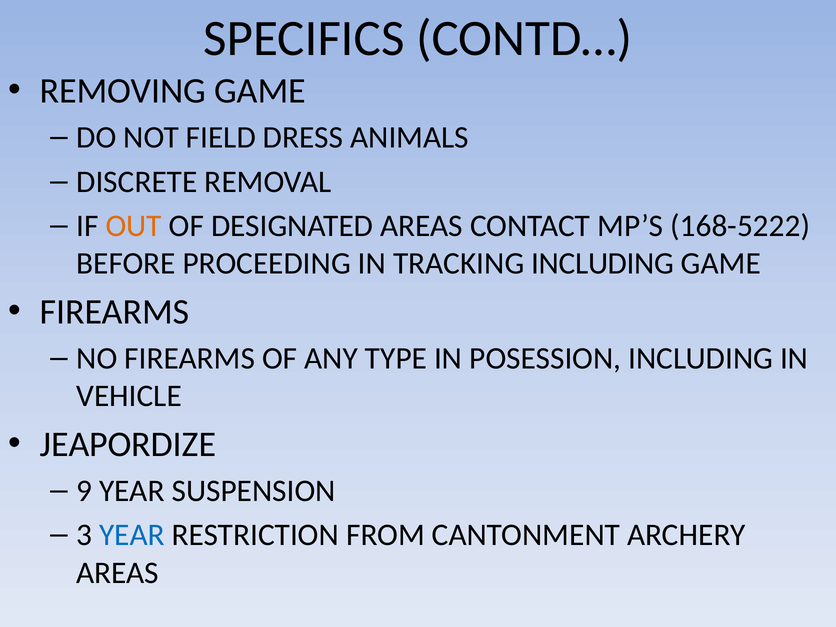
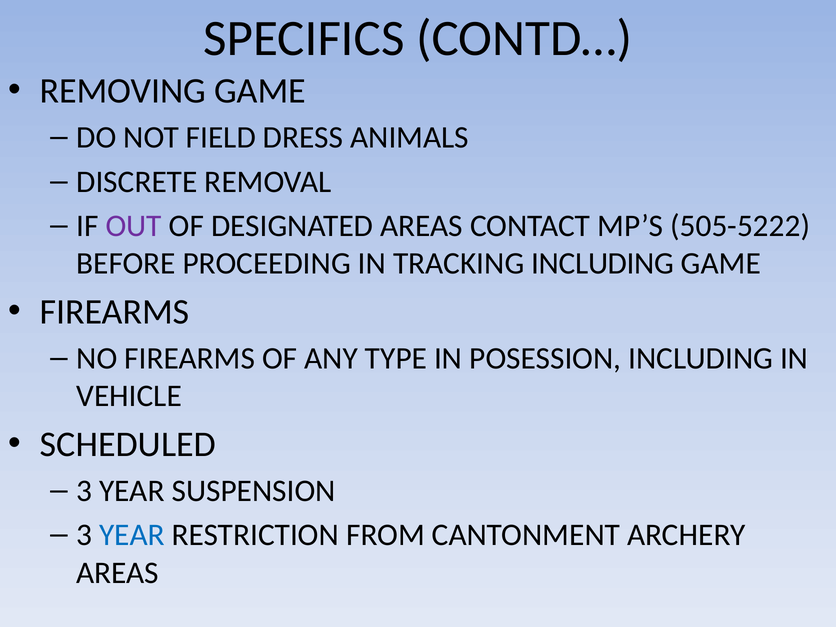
OUT colour: orange -> purple
168-5222: 168-5222 -> 505-5222
JEAPORDIZE: JEAPORDIZE -> SCHEDULED
9 at (84, 491): 9 -> 3
